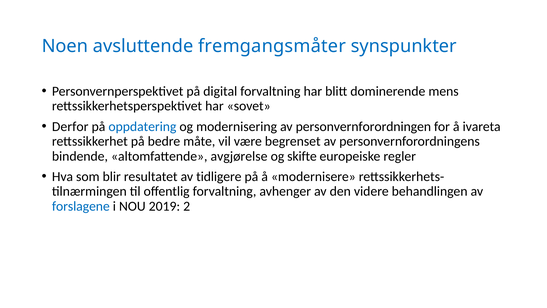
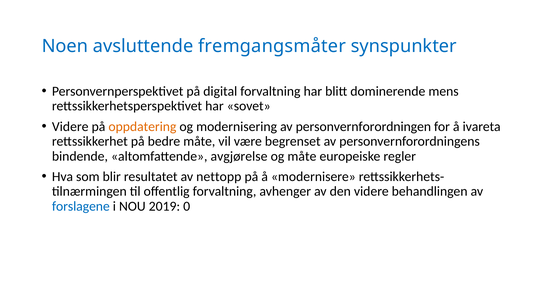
Derfor at (70, 126): Derfor -> Videre
oppdatering colour: blue -> orange
og skifte: skifte -> måte
tidligere: tidligere -> nettopp
2: 2 -> 0
